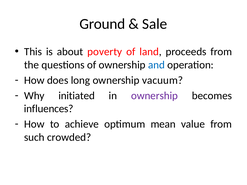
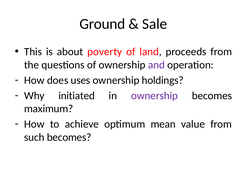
and colour: blue -> purple
long: long -> uses
vacuum: vacuum -> holdings
influences: influences -> maximum
such crowded: crowded -> becomes
